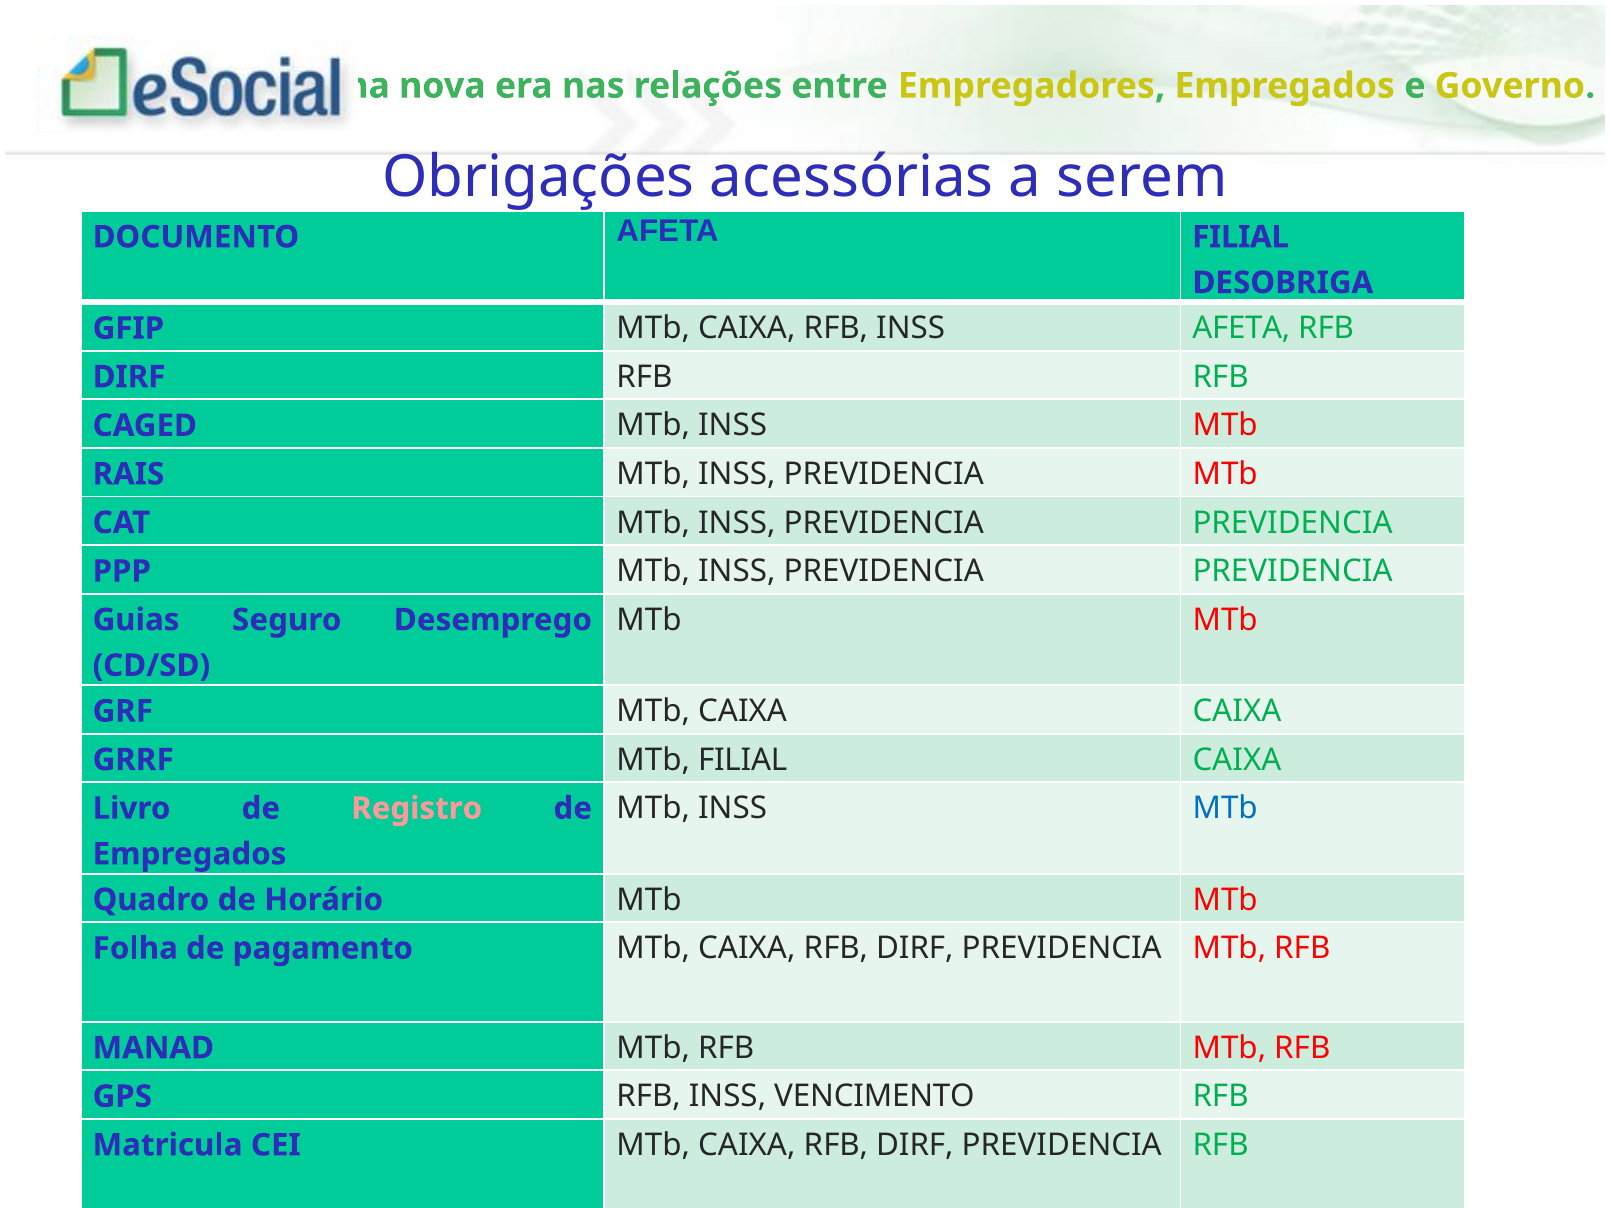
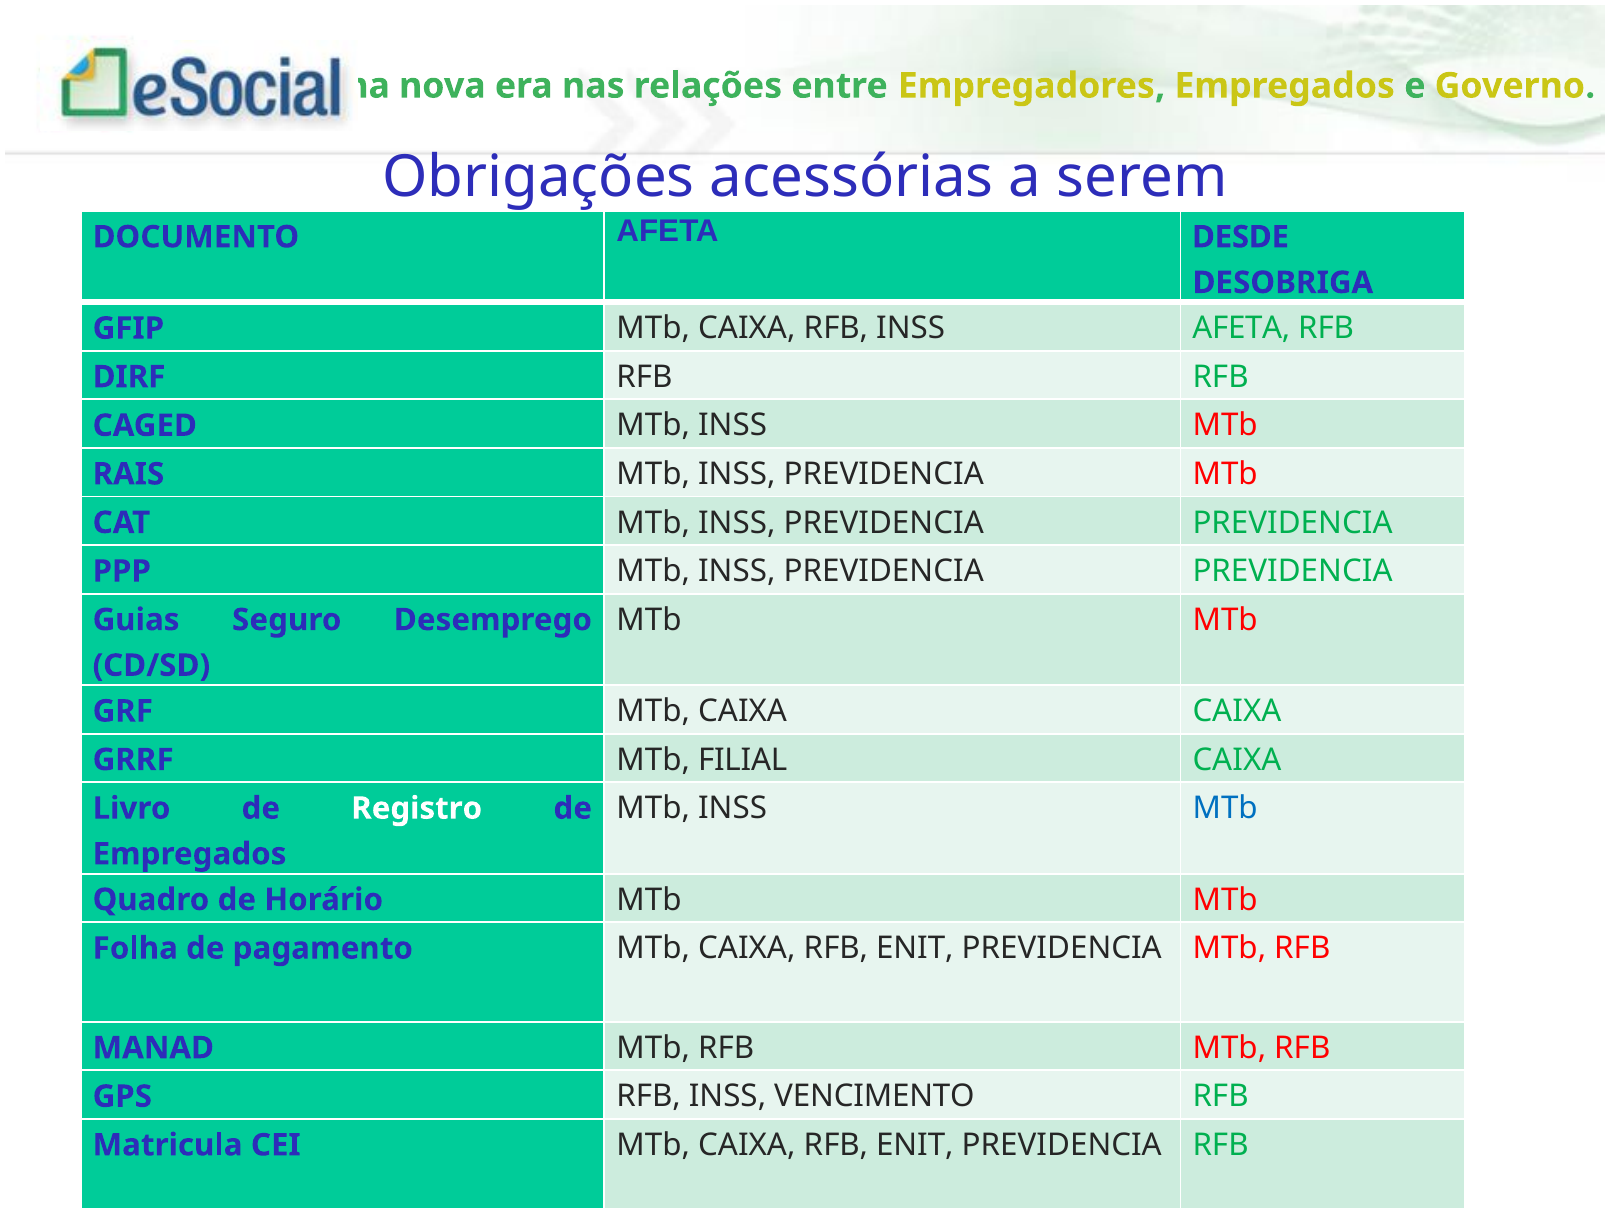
FILIAL at (1241, 237): FILIAL -> DESDE
Registro colour: pink -> white
DIRF at (915, 949): DIRF -> ENIT
DIRF at (915, 1145): DIRF -> ENIT
